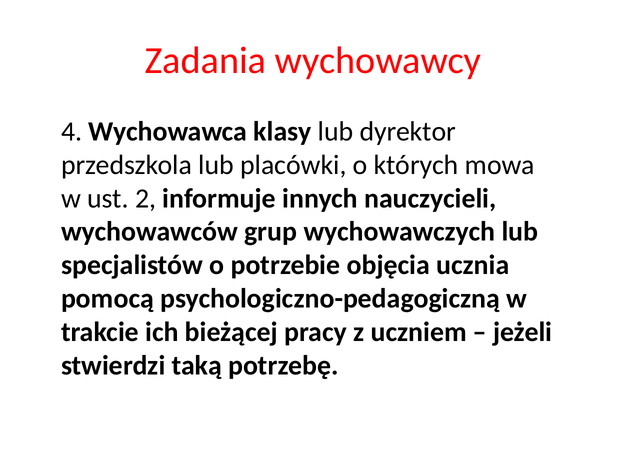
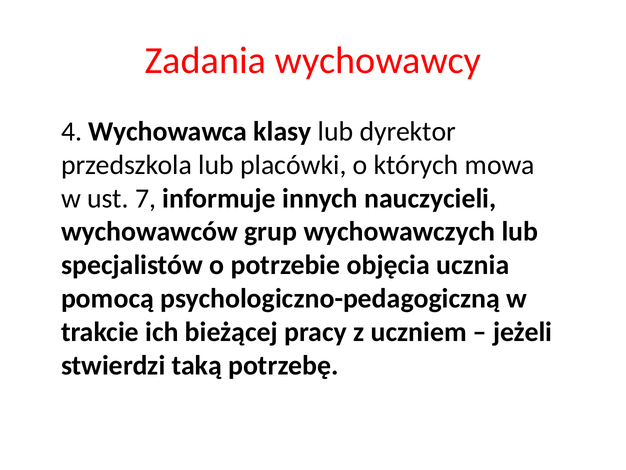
2: 2 -> 7
